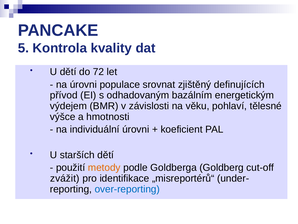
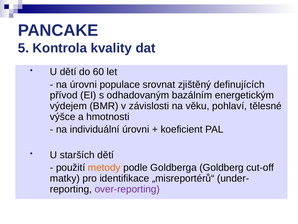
72: 72 -> 60
zvážit: zvážit -> matky
over-reporting colour: blue -> purple
